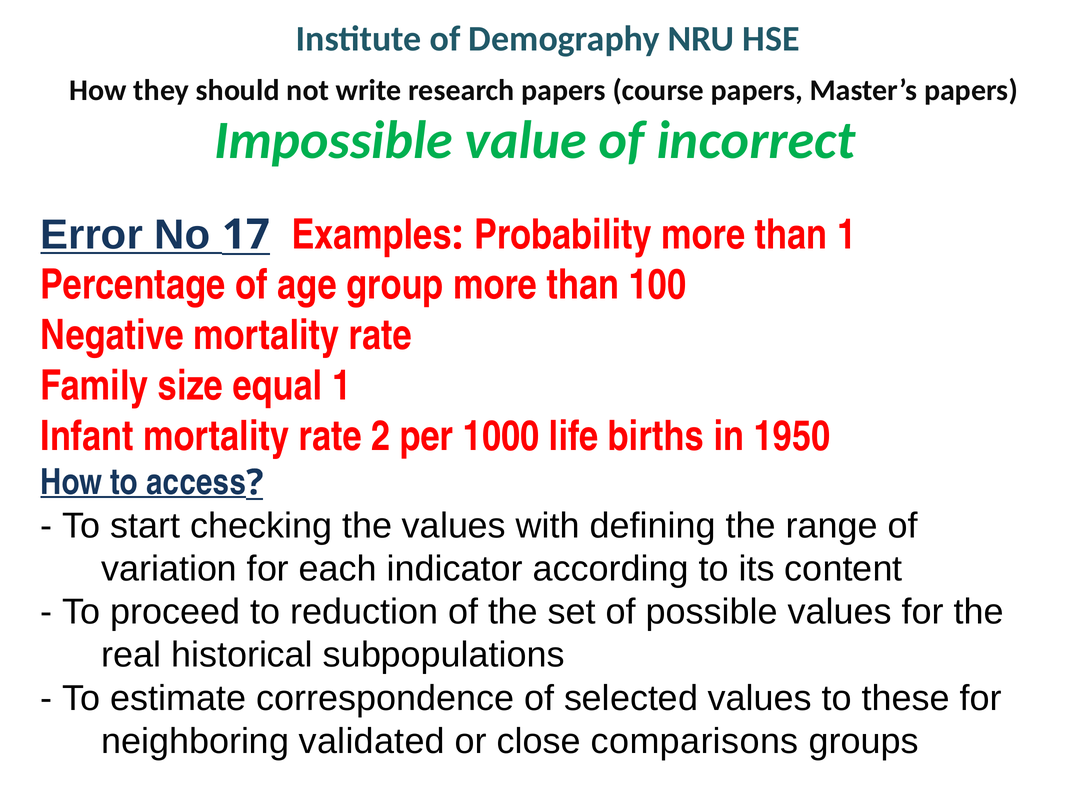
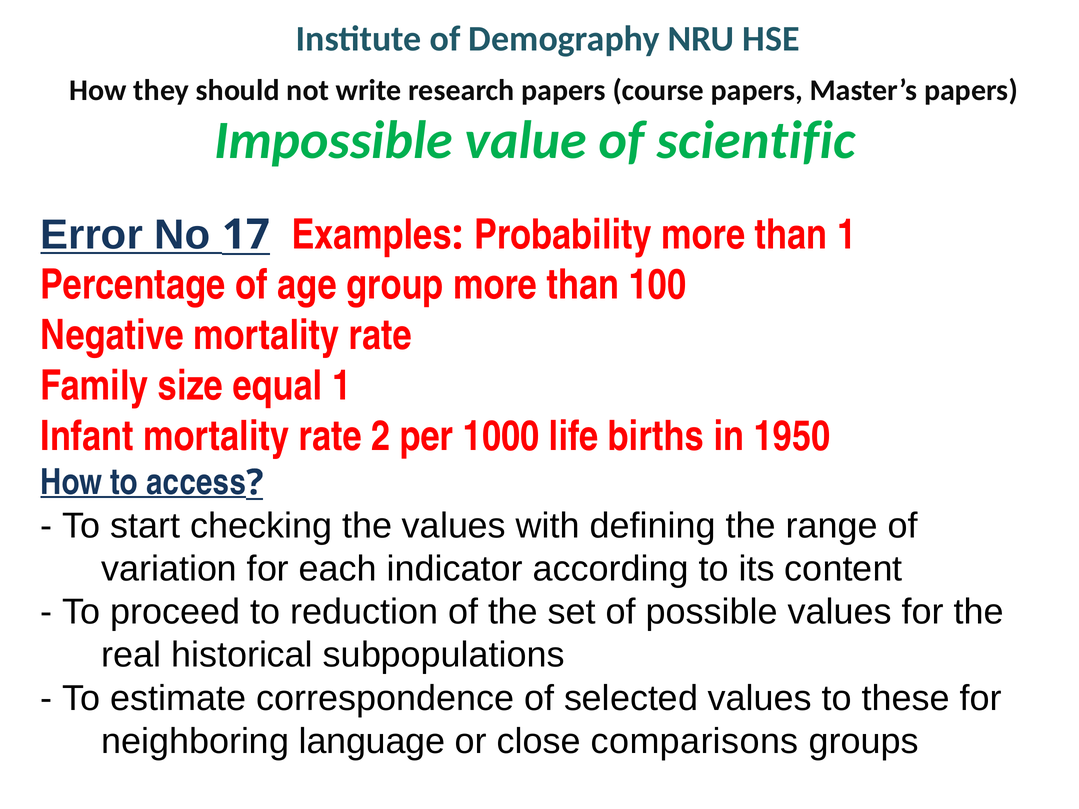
incorrect: incorrect -> scientific
validated: validated -> language
